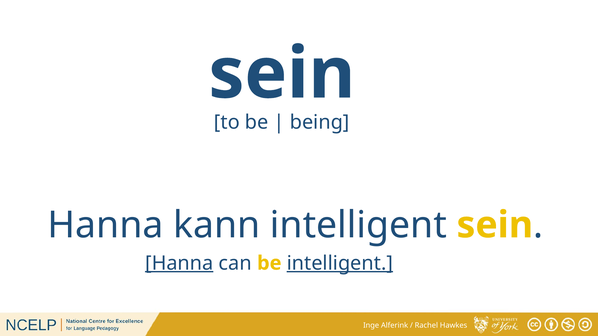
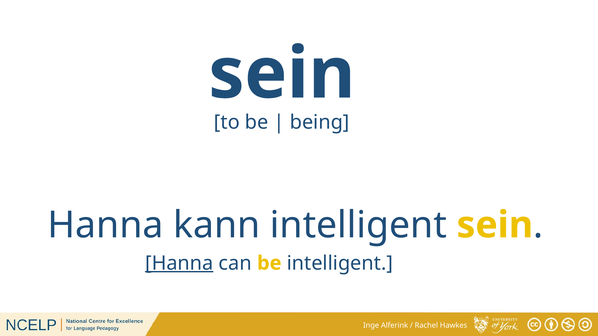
intelligent at (340, 263) underline: present -> none
